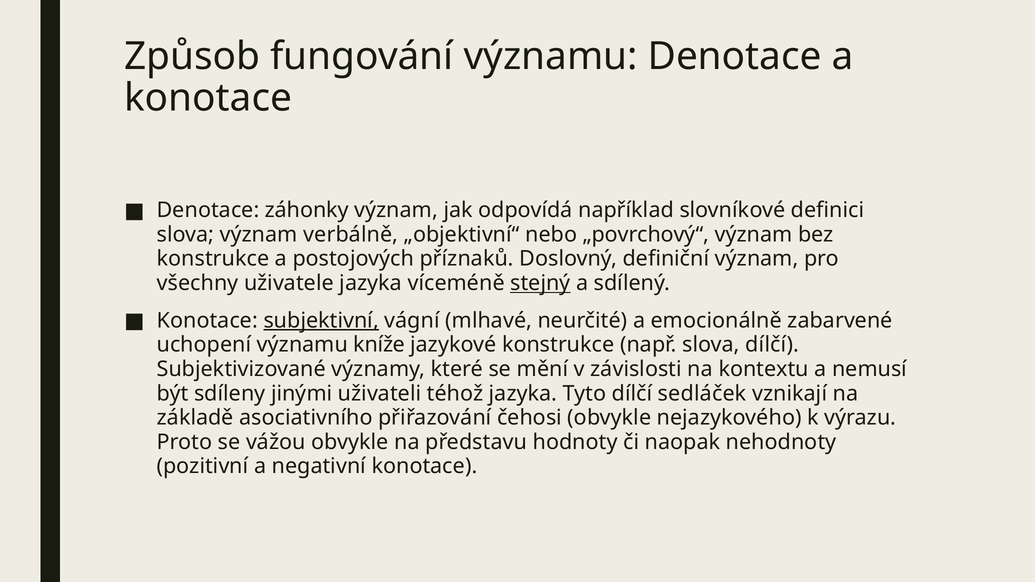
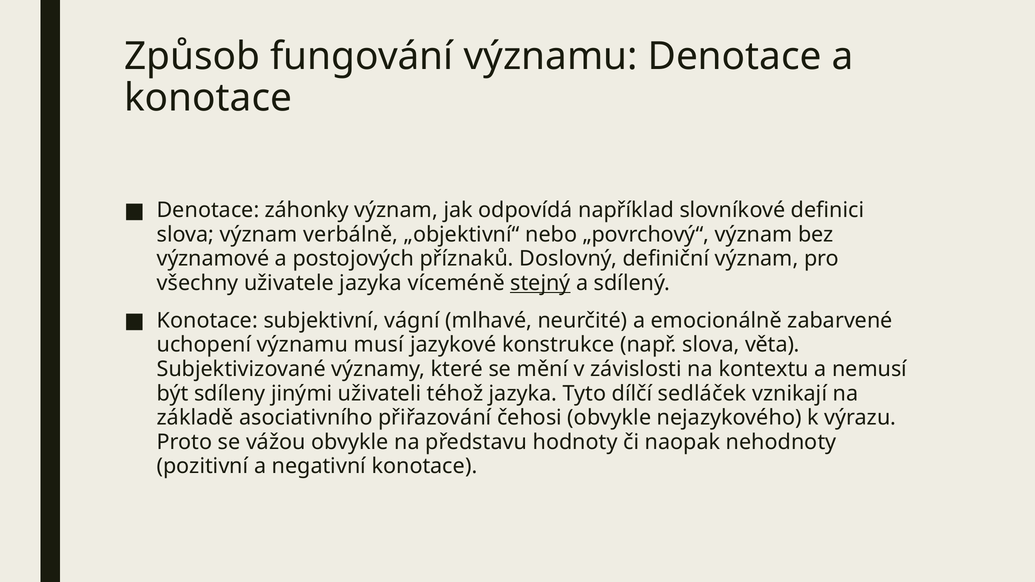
konstrukce at (213, 259): konstrukce -> významové
subjektivní underline: present -> none
kníže: kníže -> musí
slova dílčí: dílčí -> věta
